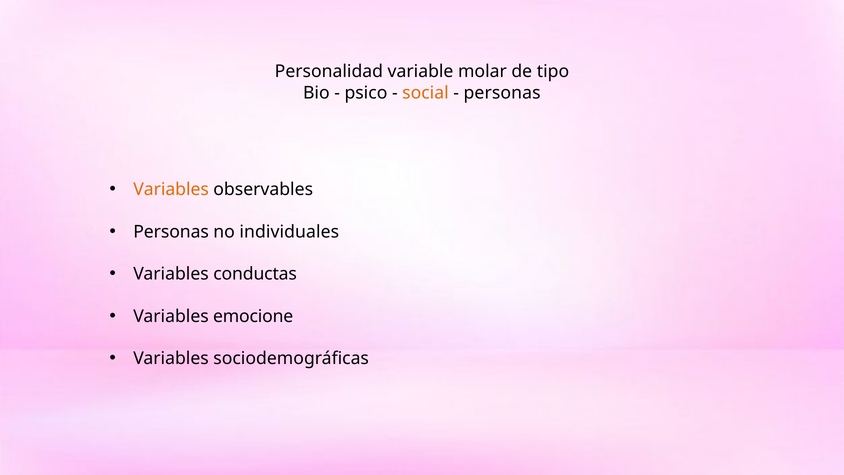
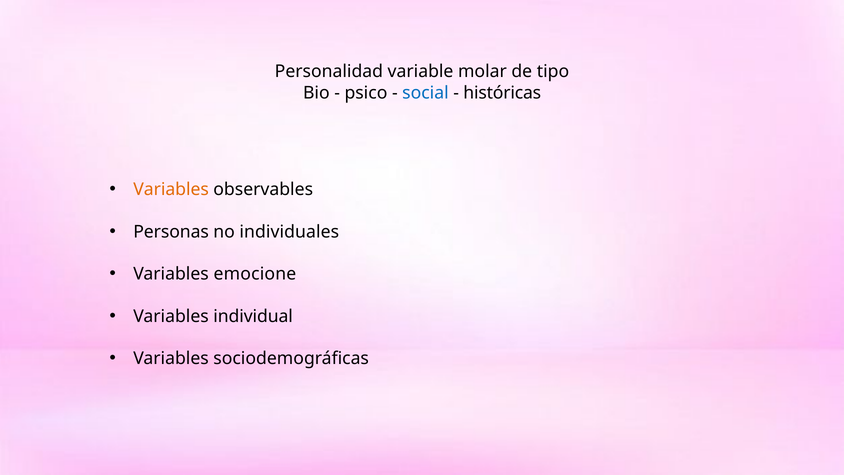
social colour: orange -> blue
personas at (502, 93): personas -> históricas
conductas: conductas -> emocione
emocione: emocione -> individual
